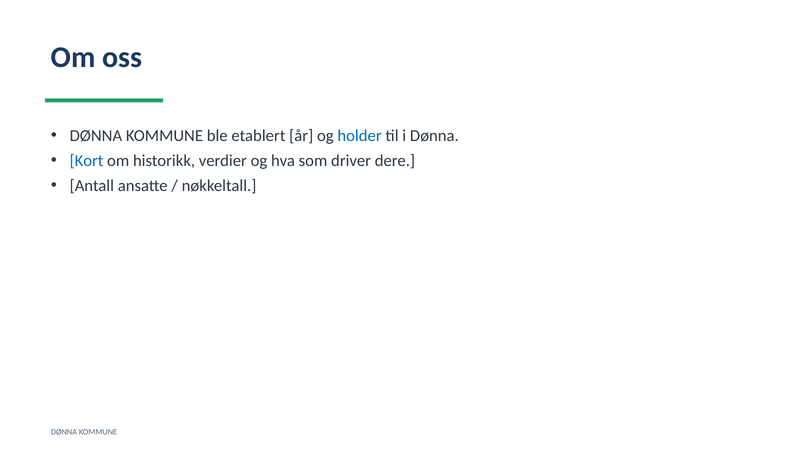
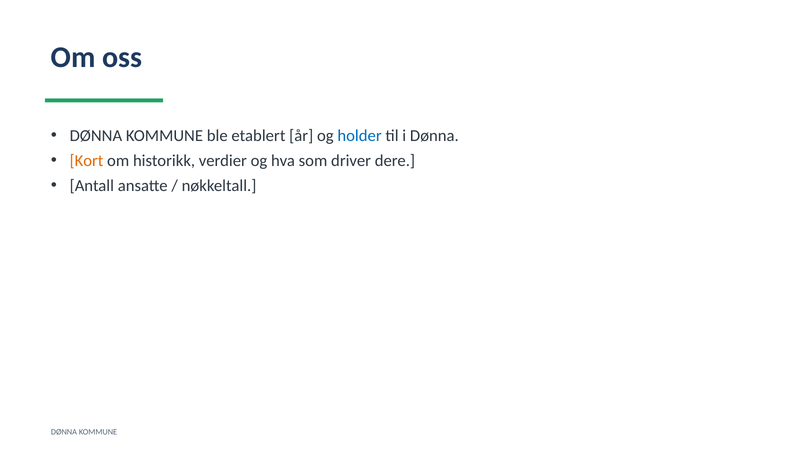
Kort colour: blue -> orange
